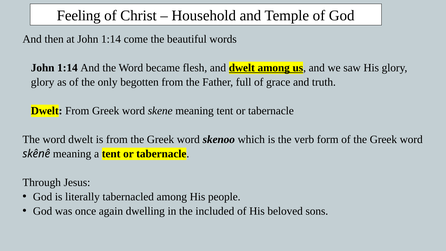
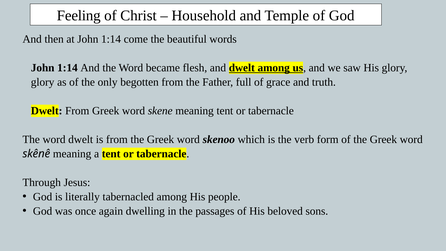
included: included -> passages
